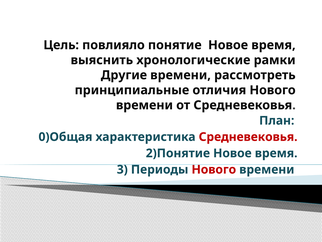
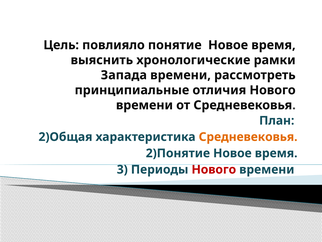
Другие: Другие -> Запада
0)Общая: 0)Общая -> 2)Общая
Средневековья at (248, 137) colour: red -> orange
